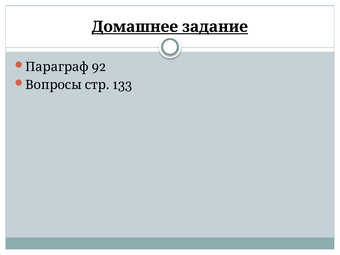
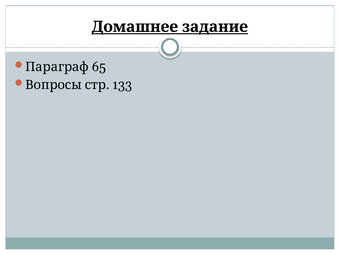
92: 92 -> 65
